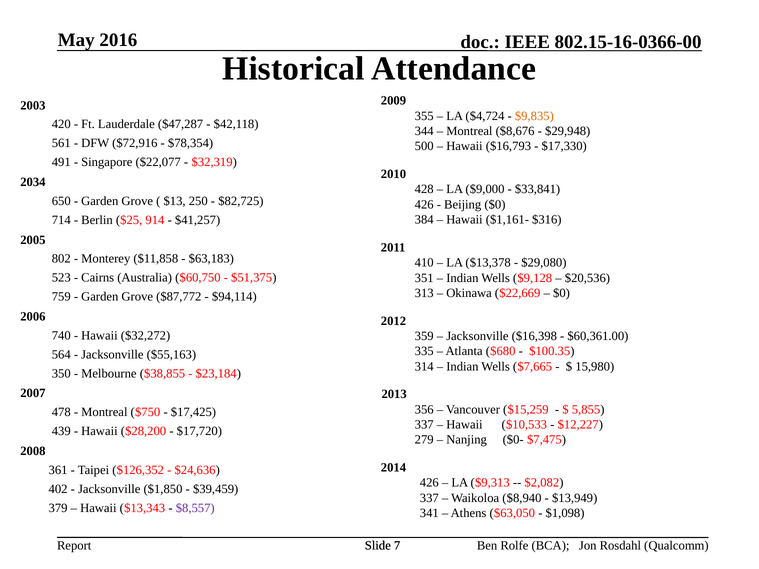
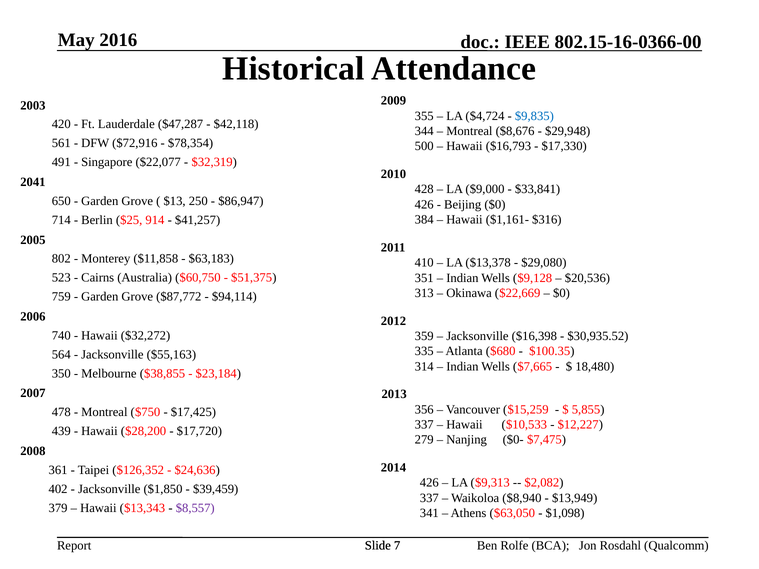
$9,835 colour: orange -> blue
2034: 2034 -> 2041
$82,725: $82,725 -> $86,947
$60,361.00: $60,361.00 -> $30,935.52
15,980: 15,980 -> 18,480
